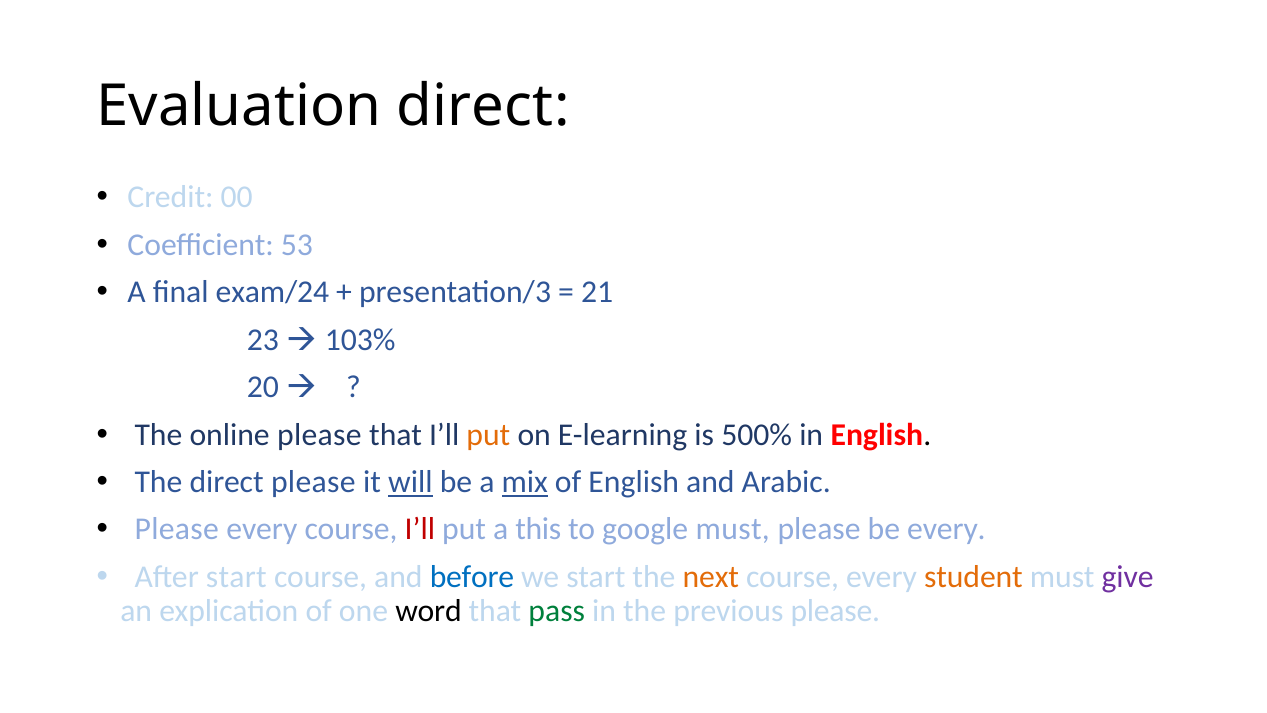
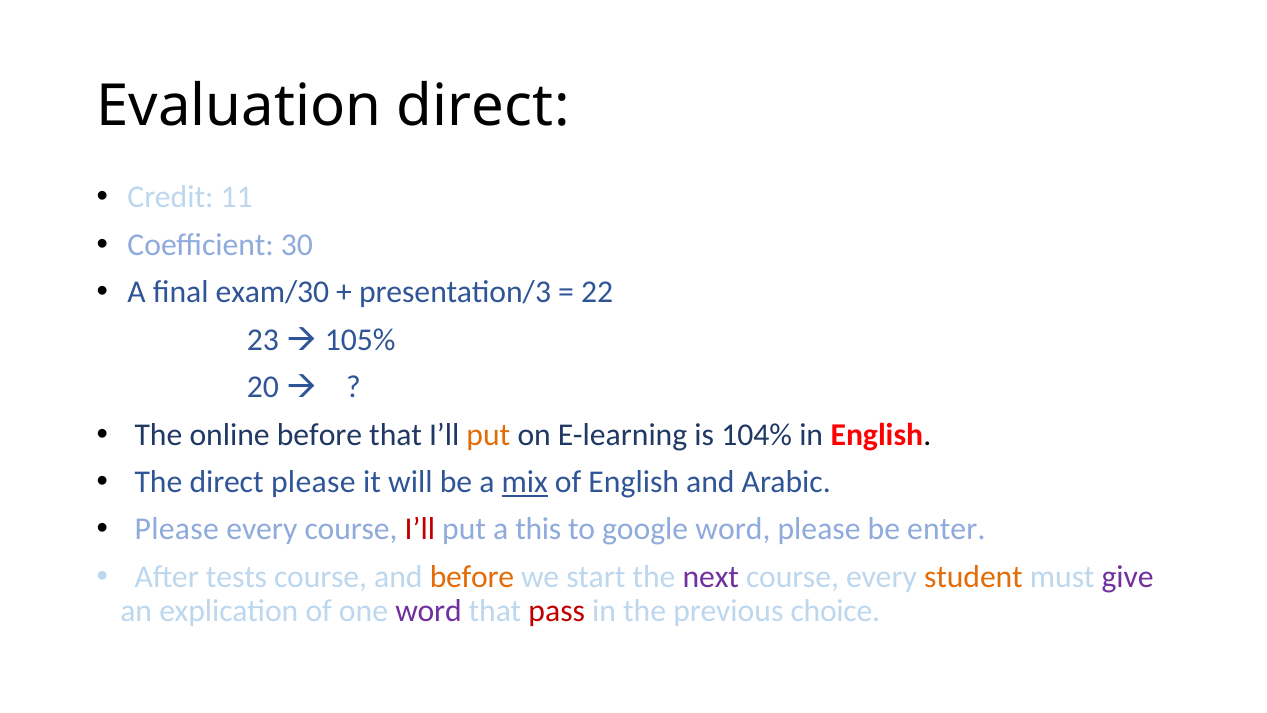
00: 00 -> 11
53: 53 -> 30
exam/24: exam/24 -> exam/30
21: 21 -> 22
103%: 103% -> 105%
online please: please -> before
500%: 500% -> 104%
will underline: present -> none
google must: must -> word
be every: every -> enter
After start: start -> tests
before at (472, 577) colour: blue -> orange
next colour: orange -> purple
word at (428, 611) colour: black -> purple
pass colour: green -> red
previous please: please -> choice
